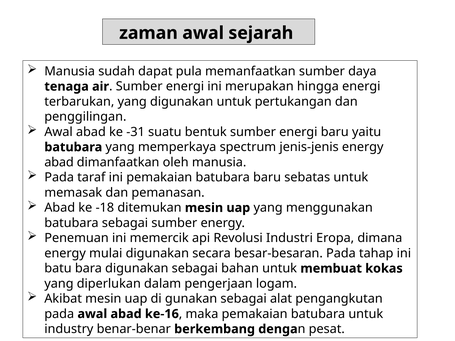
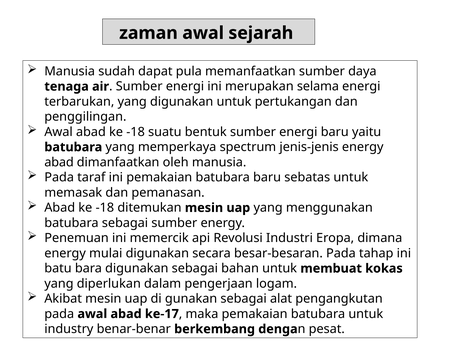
hingga: hingga -> selama
Awal abad ke -31: -31 -> -18
ke-16: ke-16 -> ke-17
